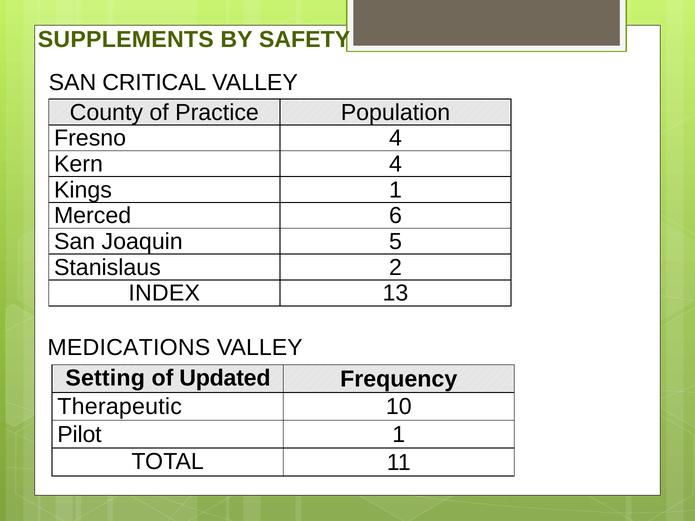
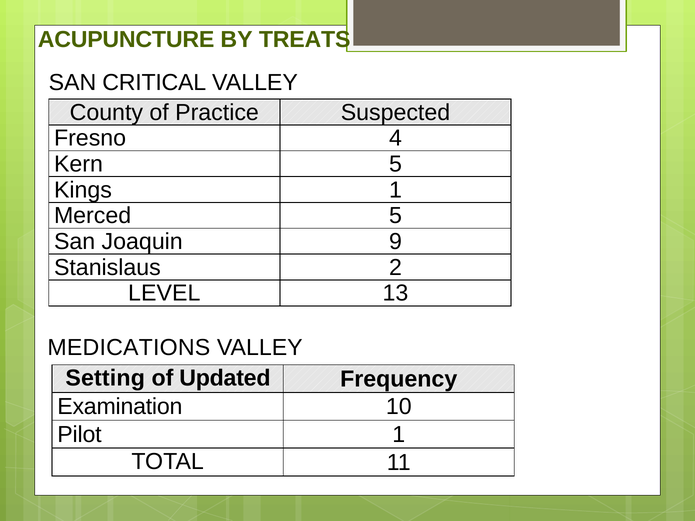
SUPPLEMENTS: SUPPLEMENTS -> ACUPUNCTURE
SAFETY: SAFETY -> TREATS
Population: Population -> Suspected
Kern 4: 4 -> 5
Merced 6: 6 -> 5
5: 5 -> 9
INDEX: INDEX -> LEVEL
Therapeutic: Therapeutic -> Examination
